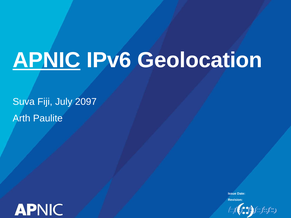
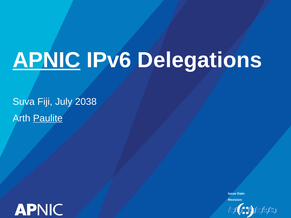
Geolocation: Geolocation -> Delegations
2097: 2097 -> 2038
Paulite underline: none -> present
